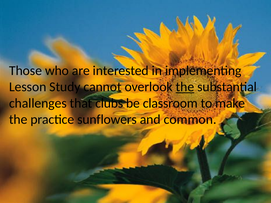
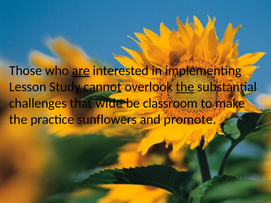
are underline: none -> present
clubs: clubs -> wide
common: common -> promote
